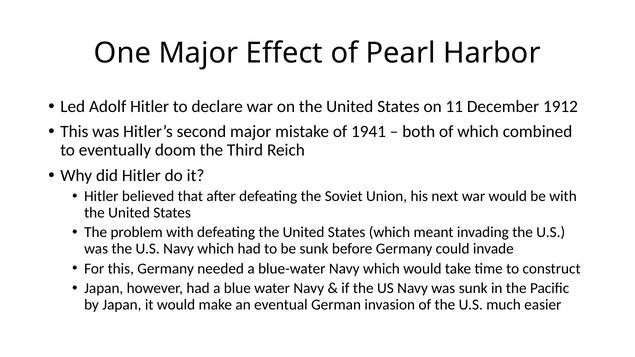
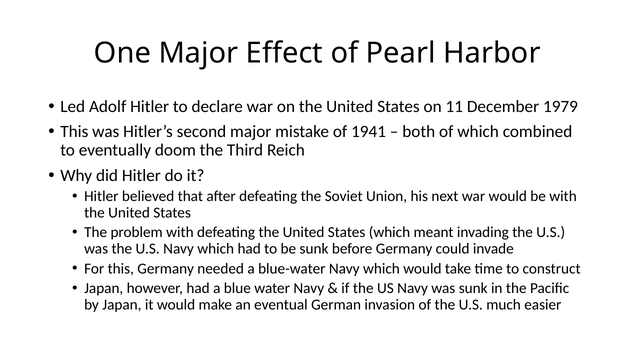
1912: 1912 -> 1979
